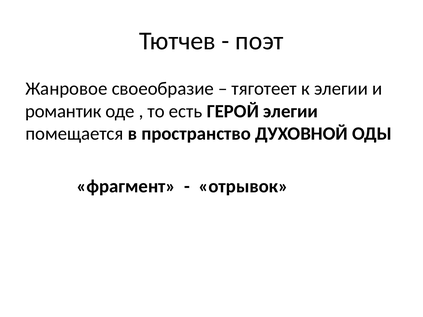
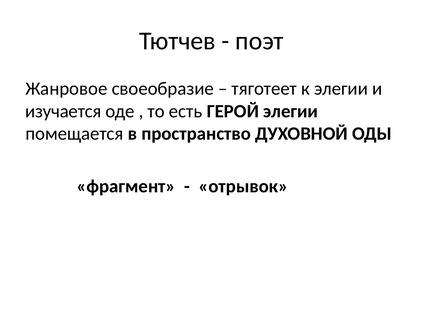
романтик: романтик -> изучается
